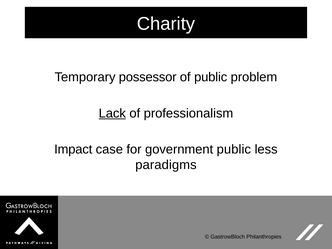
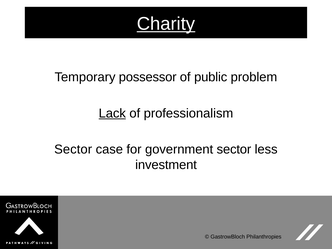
Charity underline: none -> present
Impact at (73, 149): Impact -> Sector
government public: public -> sector
paradigms: paradigms -> investment
